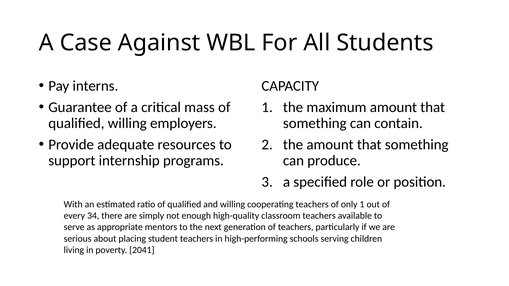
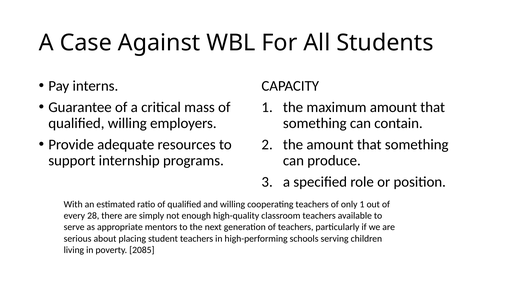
34: 34 -> 28
2041: 2041 -> 2085
